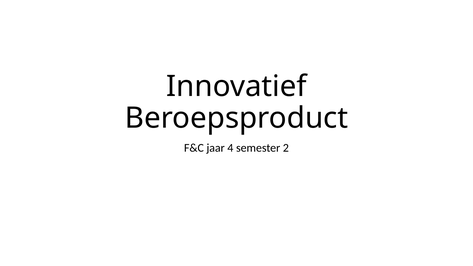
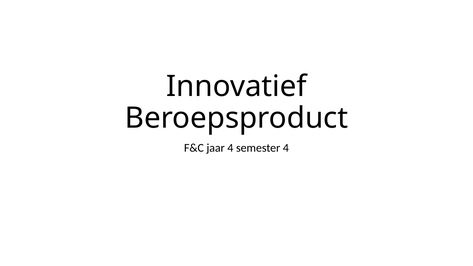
semester 2: 2 -> 4
